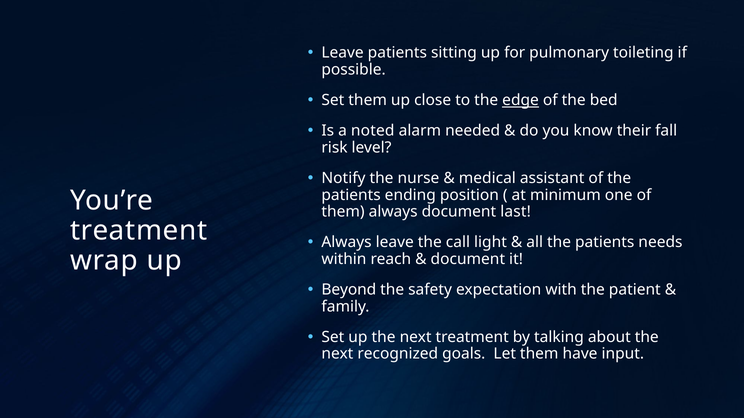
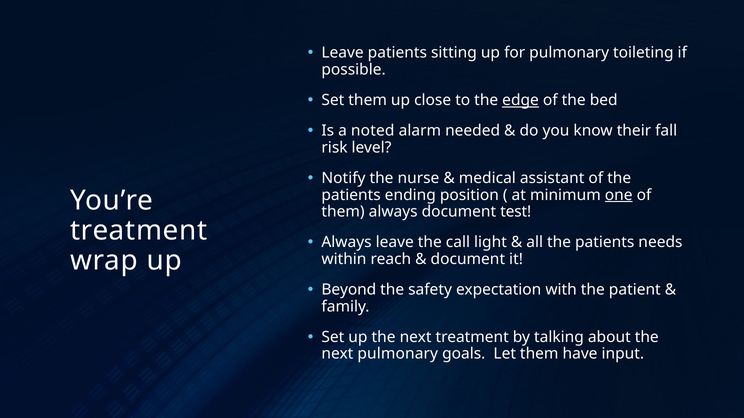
one underline: none -> present
last: last -> test
next recognized: recognized -> pulmonary
